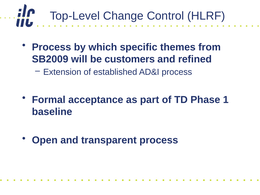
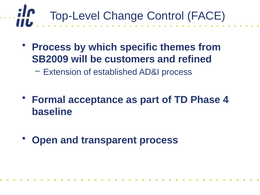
HLRF: HLRF -> FACE
1: 1 -> 4
